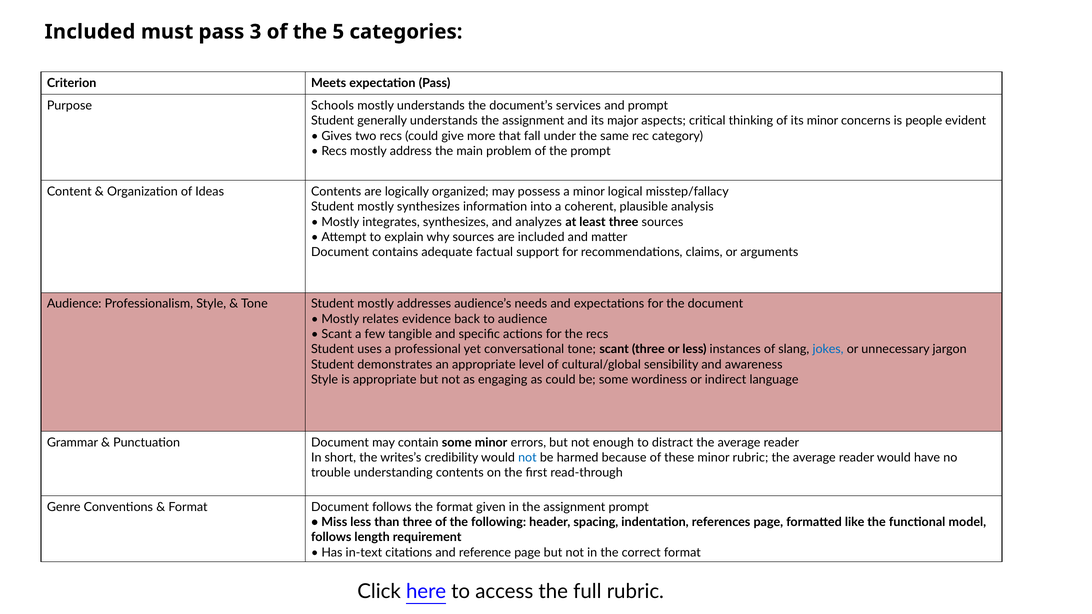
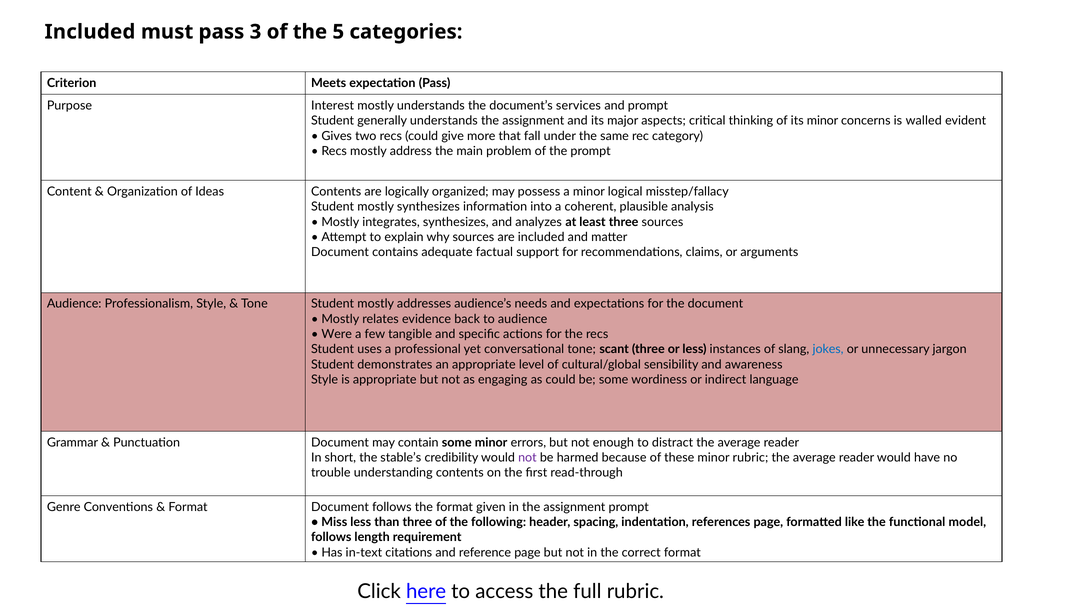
Schools: Schools -> Interest
people: people -> walled
Scant at (337, 334): Scant -> Were
writes’s: writes’s -> stable’s
not at (527, 458) colour: blue -> purple
